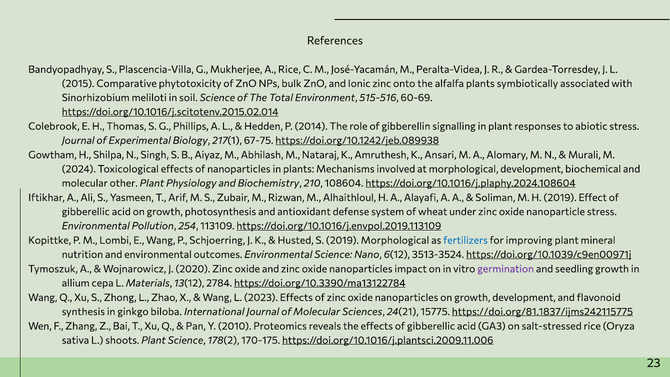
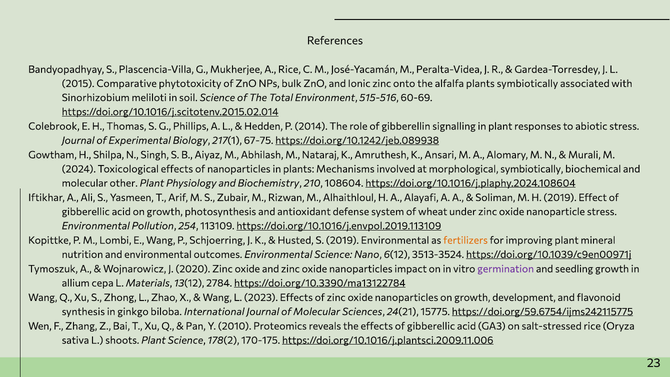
morphological development: development -> symbiotically
2019 Morphological: Morphological -> Environmental
fertilizers colour: blue -> orange
https://doi.org/81.1837/ijms242115775: https://doi.org/81.1837/ijms242115775 -> https://doi.org/59.6754/ijms242115775
